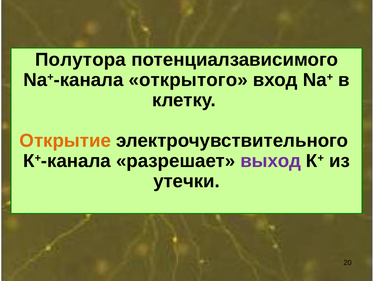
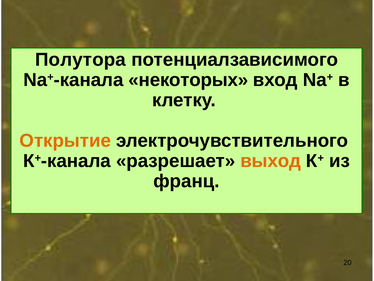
открытого: открытого -> некоторых
выход colour: purple -> orange
утечки: утечки -> франц
